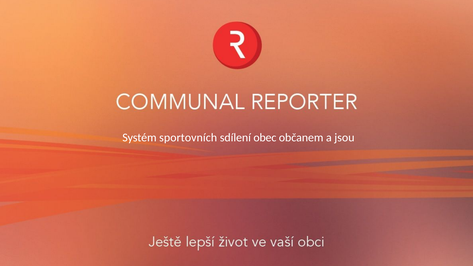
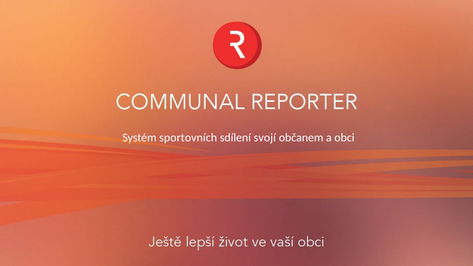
obec: obec -> svojí
jsou: jsou -> obci
